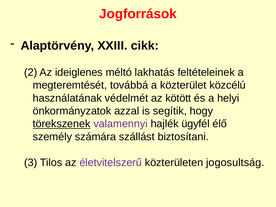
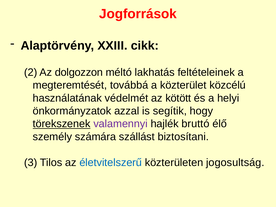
ideiglenes: ideiglenes -> dolgozzon
ügyfél: ügyfél -> bruttó
életvitelszerű colour: purple -> blue
